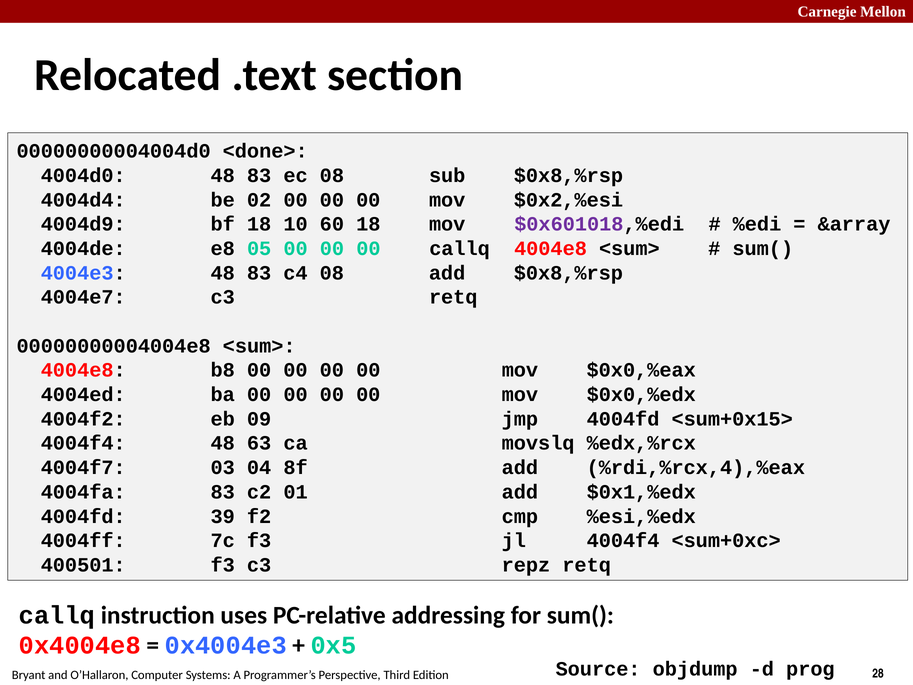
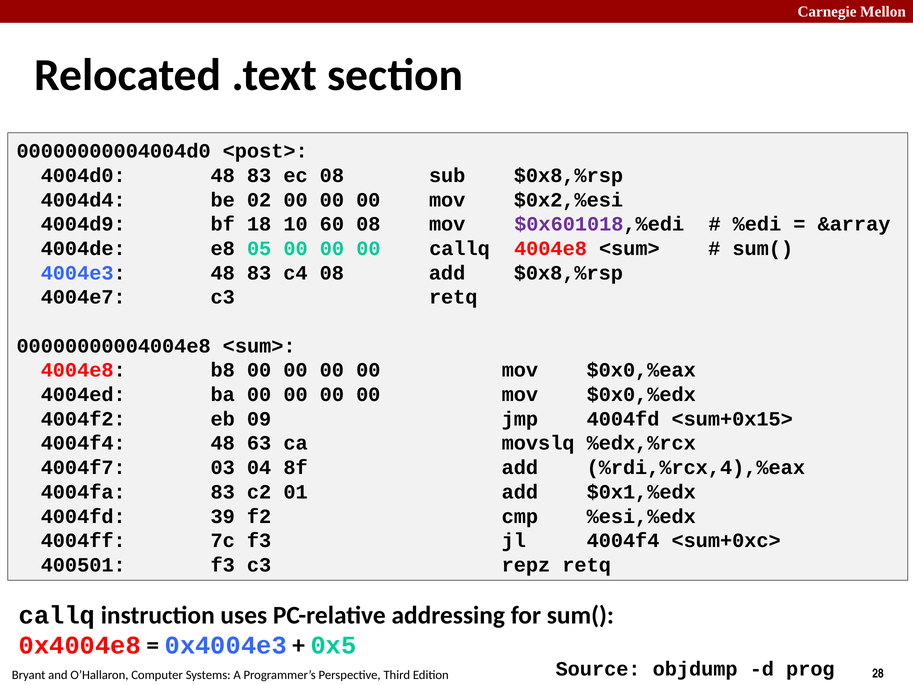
<done>: <done> -> <post>
60 18: 18 -> 08
